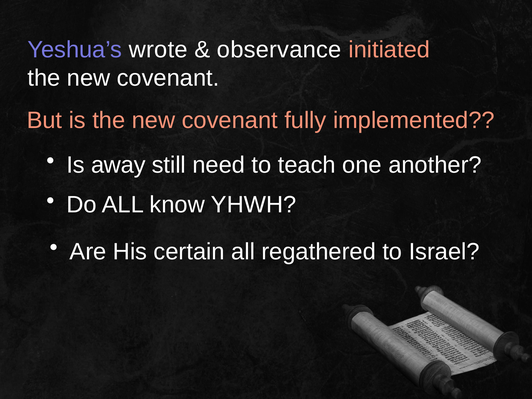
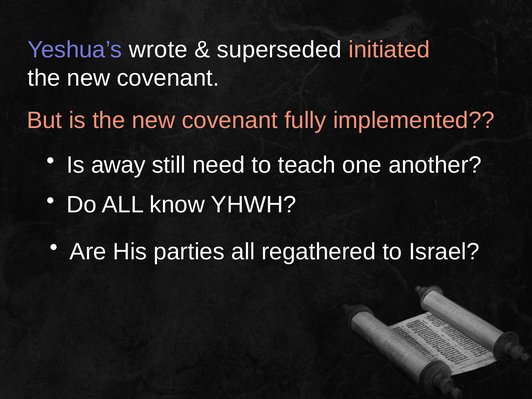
observance: observance -> superseded
certain: certain -> parties
